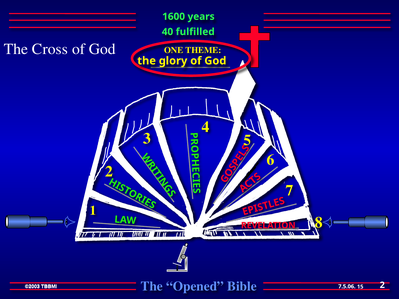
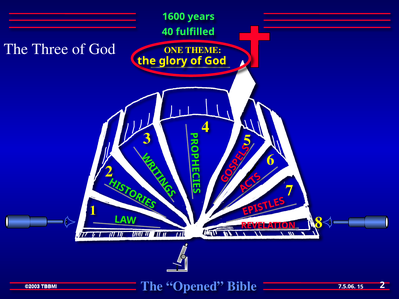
Cross: Cross -> Three
